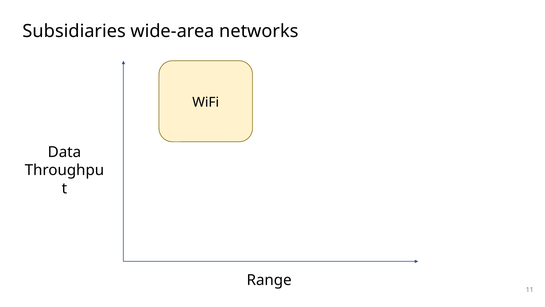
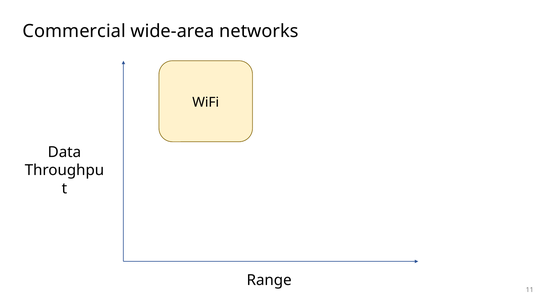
Subsidiaries: Subsidiaries -> Commercial
